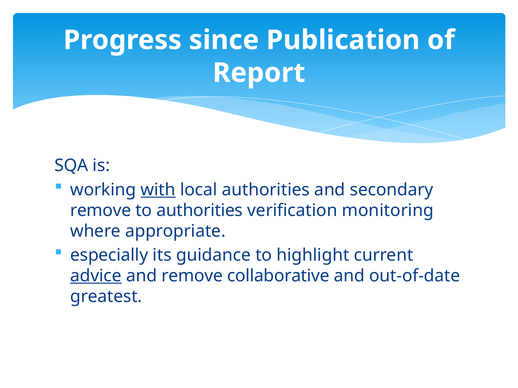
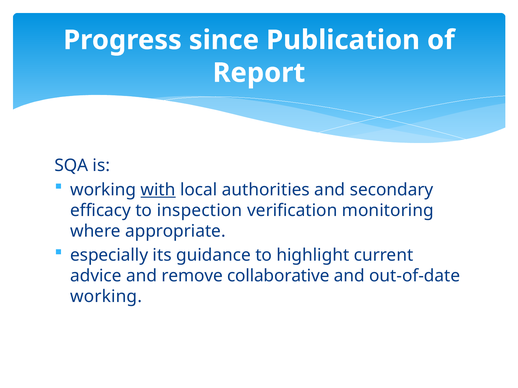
remove at (101, 211): remove -> efficacy
to authorities: authorities -> inspection
advice underline: present -> none
greatest at (106, 297): greatest -> working
